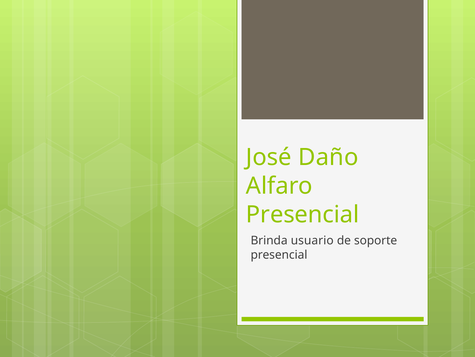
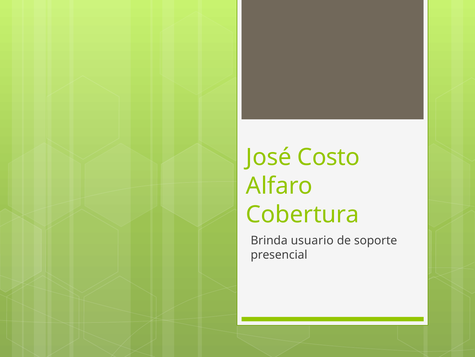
Daño: Daño -> Costo
Presencial at (303, 214): Presencial -> Cobertura
